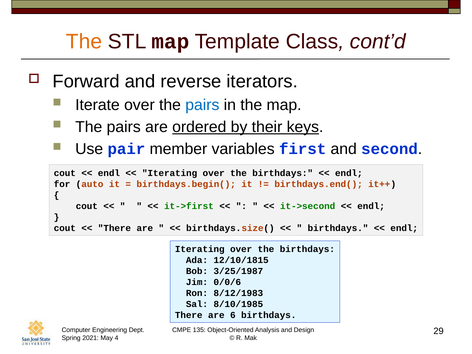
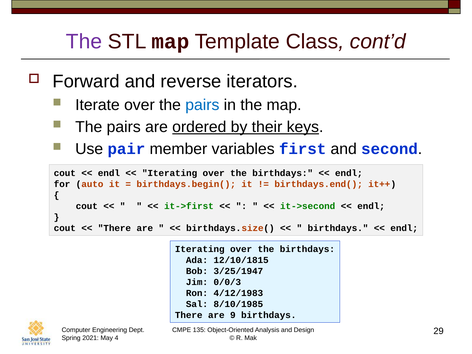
The at (84, 42) colour: orange -> purple
3/25/1987: 3/25/1987 -> 3/25/1947
0/0/6: 0/0/6 -> 0/0/3
8/12/1983: 8/12/1983 -> 4/12/1983
6: 6 -> 9
